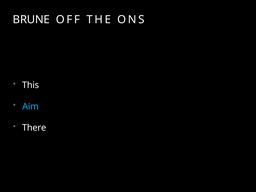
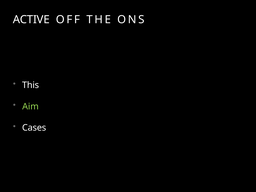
BRUNE: BRUNE -> ACTIVE
Aim colour: light blue -> light green
There: There -> Cases
